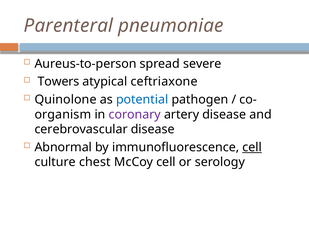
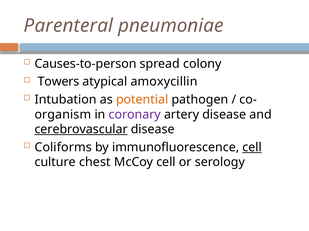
Aureus-to-person: Aureus-to-person -> Causes-to-person
severe: severe -> colony
ceftriaxone: ceftriaxone -> amoxycillin
Quinolone: Quinolone -> Intubation
potential colour: blue -> orange
cerebrovascular underline: none -> present
Abnormal: Abnormal -> Coliforms
